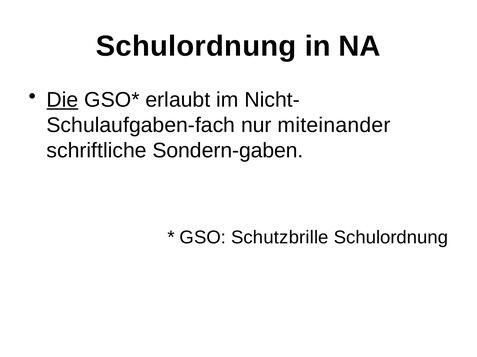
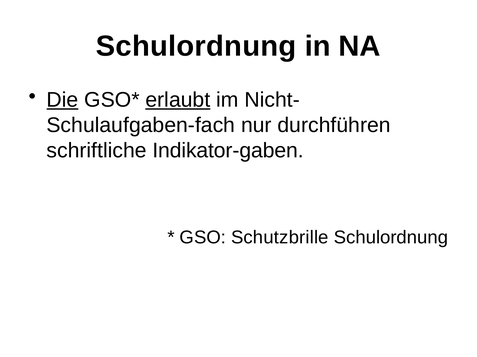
erlaubt underline: none -> present
miteinander: miteinander -> durchführen
Sondern-gaben: Sondern-gaben -> Indikator-gaben
